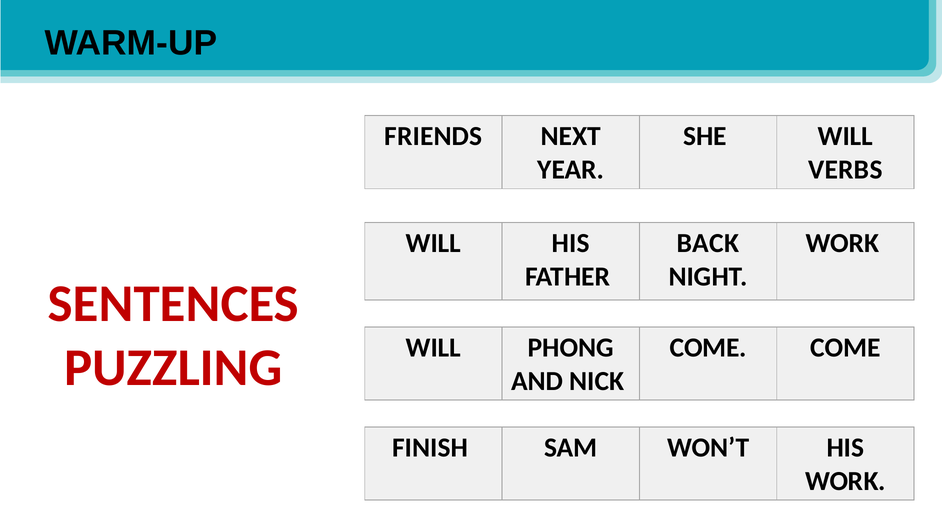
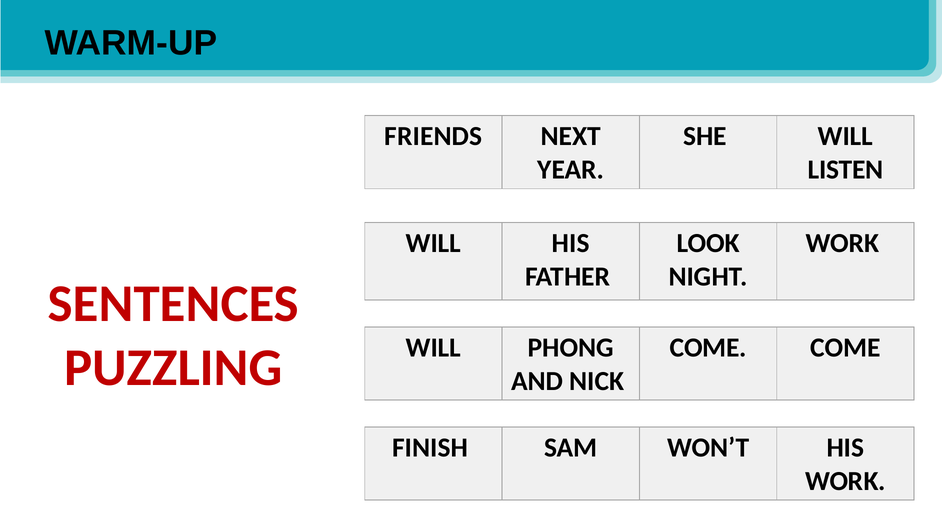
VERBS: VERBS -> LISTEN
BACK: BACK -> LOOK
